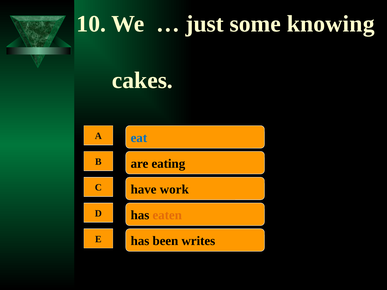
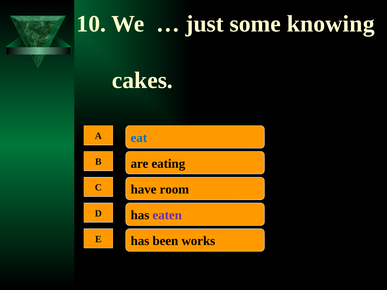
work: work -> room
eaten colour: orange -> purple
writes: writes -> works
